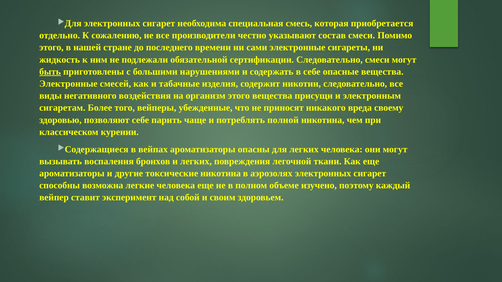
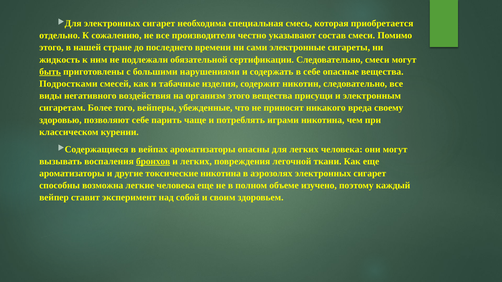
Электронные at (68, 84): Электронные -> Подростками
полной: полной -> играми
бронхов underline: none -> present
